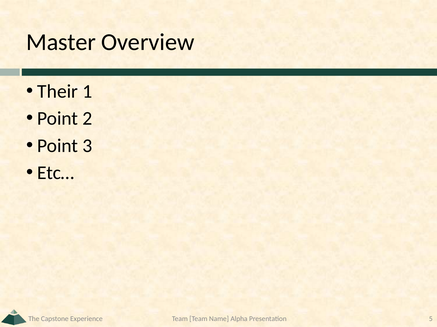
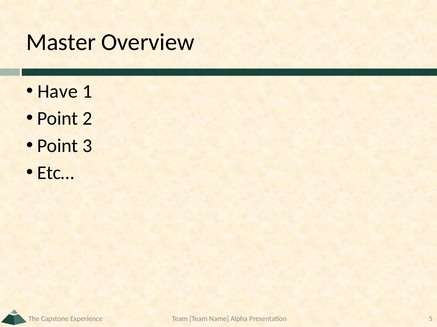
Their: Their -> Have
